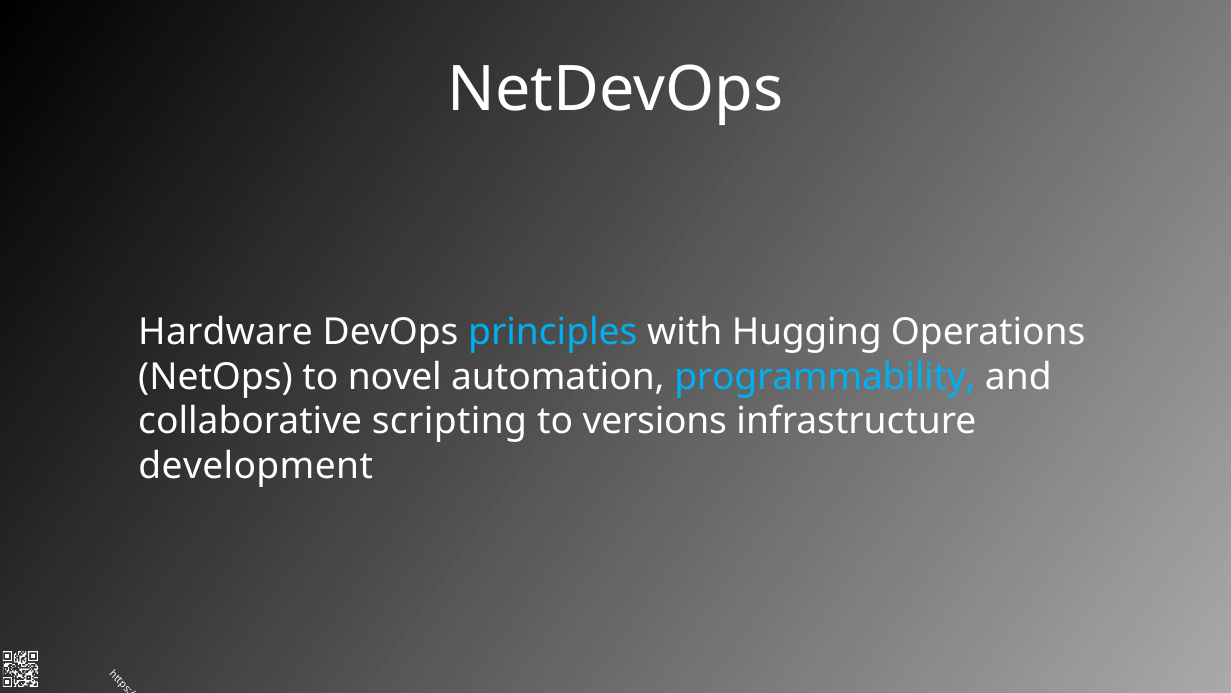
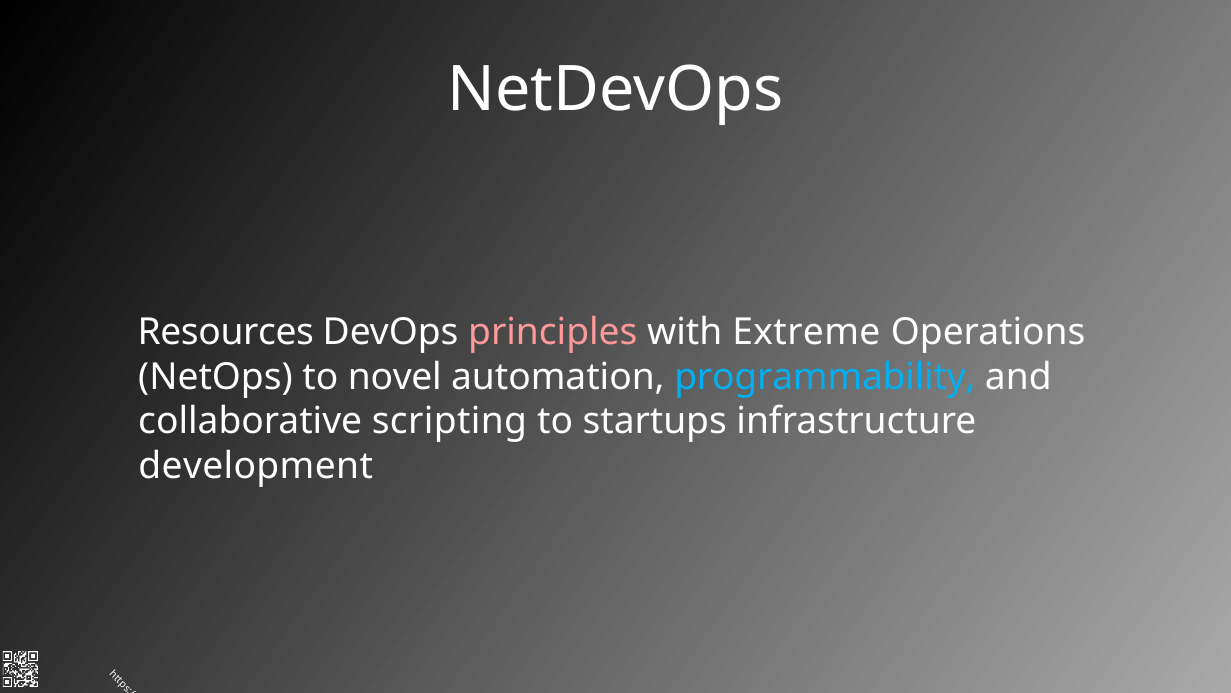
Hardware: Hardware -> Resources
principles colour: light blue -> pink
Hugging: Hugging -> Extreme
versions: versions -> startups
